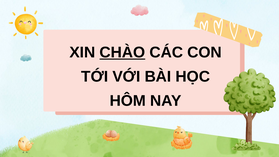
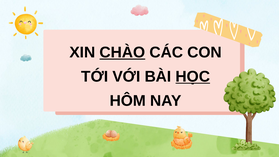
HỌC underline: none -> present
